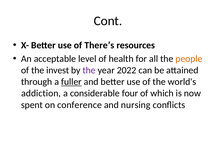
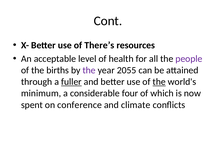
people colour: orange -> purple
invest: invest -> births
2022: 2022 -> 2055
the at (159, 82) underline: none -> present
addiction: addiction -> minimum
nursing: nursing -> climate
